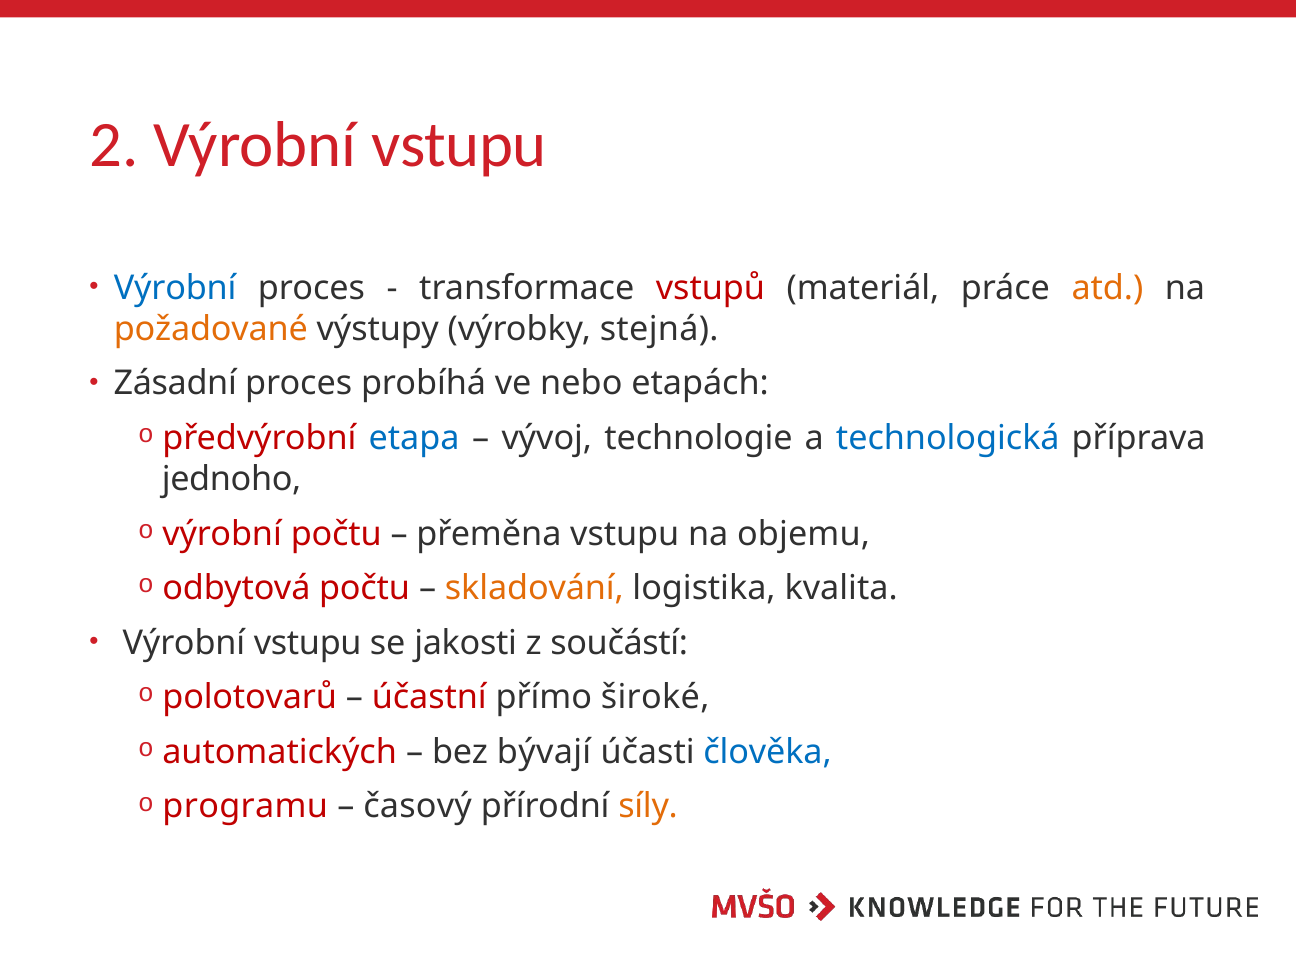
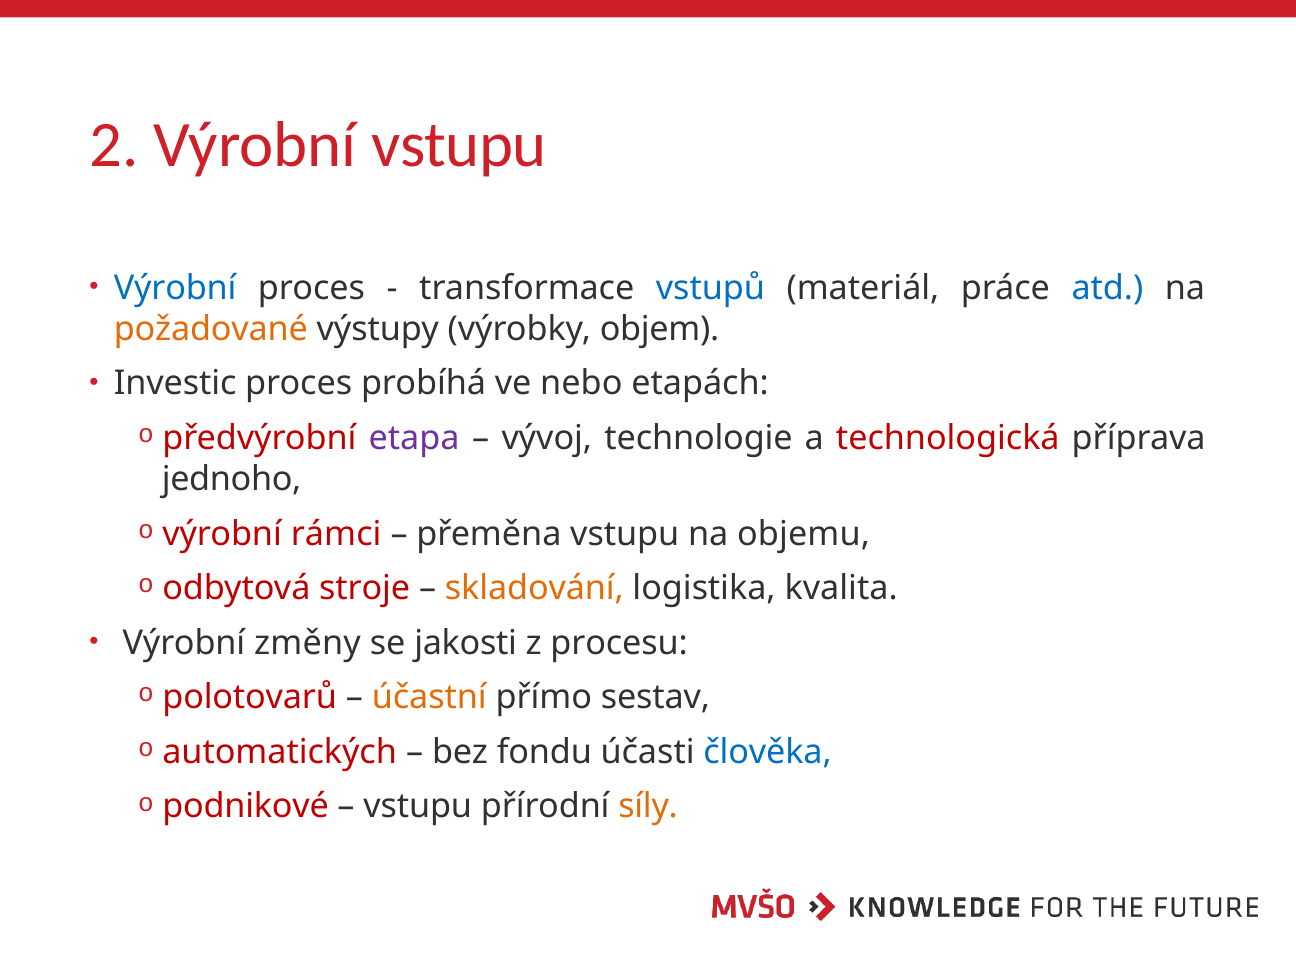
vstupů colour: red -> blue
atd colour: orange -> blue
stejná: stejná -> objem
Zásadní: Zásadní -> Investic
etapa colour: blue -> purple
technologická colour: blue -> red
výrobní počtu: počtu -> rámci
odbytová počtu: počtu -> stroje
vstupu at (308, 643): vstupu -> změny
součástí: součástí -> procesu
účastní colour: red -> orange
široké: široké -> sestav
bývají: bývají -> fondu
programu: programu -> podnikové
časový at (418, 807): časový -> vstupu
